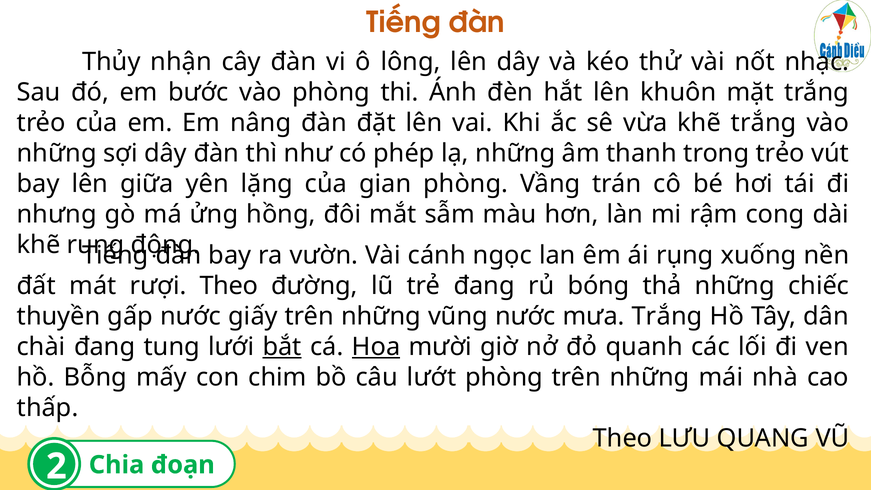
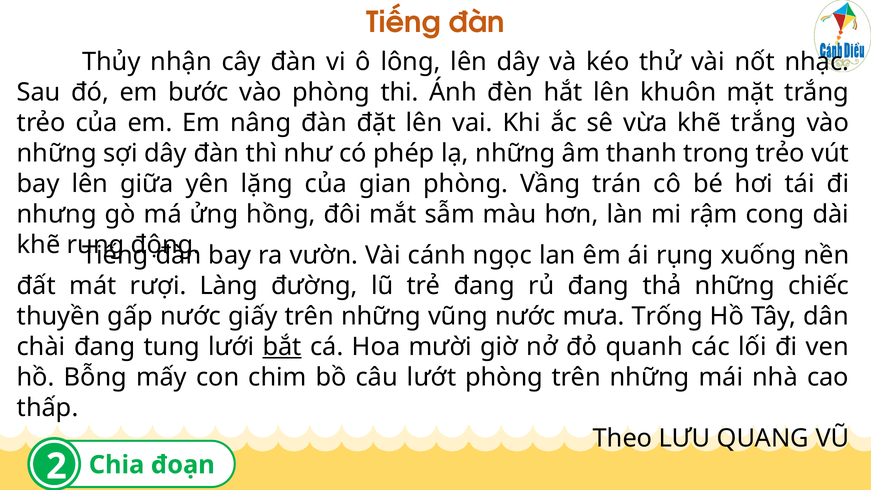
rượi Theo: Theo -> Làng
rủ bóng: bóng -> đang
mưa Trắng: Trắng -> Trống
Hoa underline: present -> none
